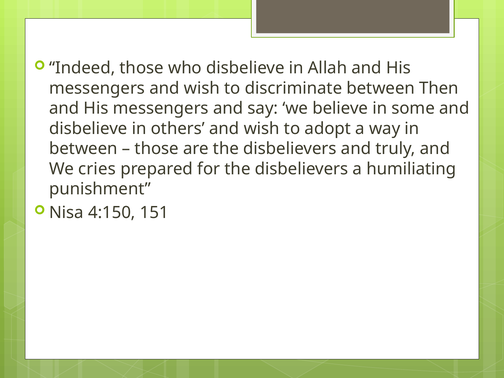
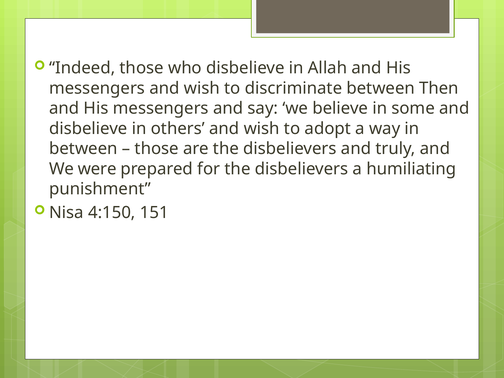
cries: cries -> were
